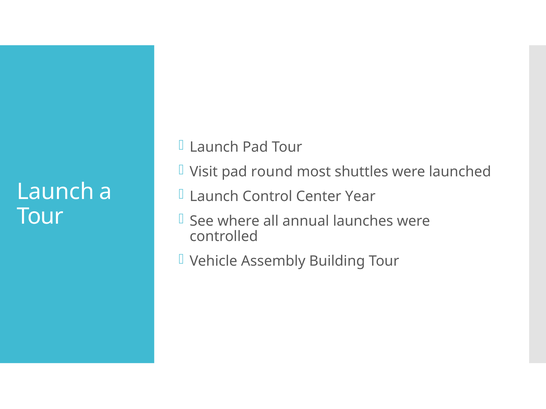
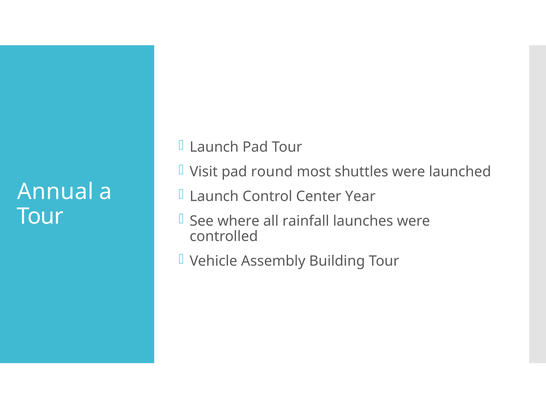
Launch at (55, 192): Launch -> Annual
annual: annual -> rainfall
